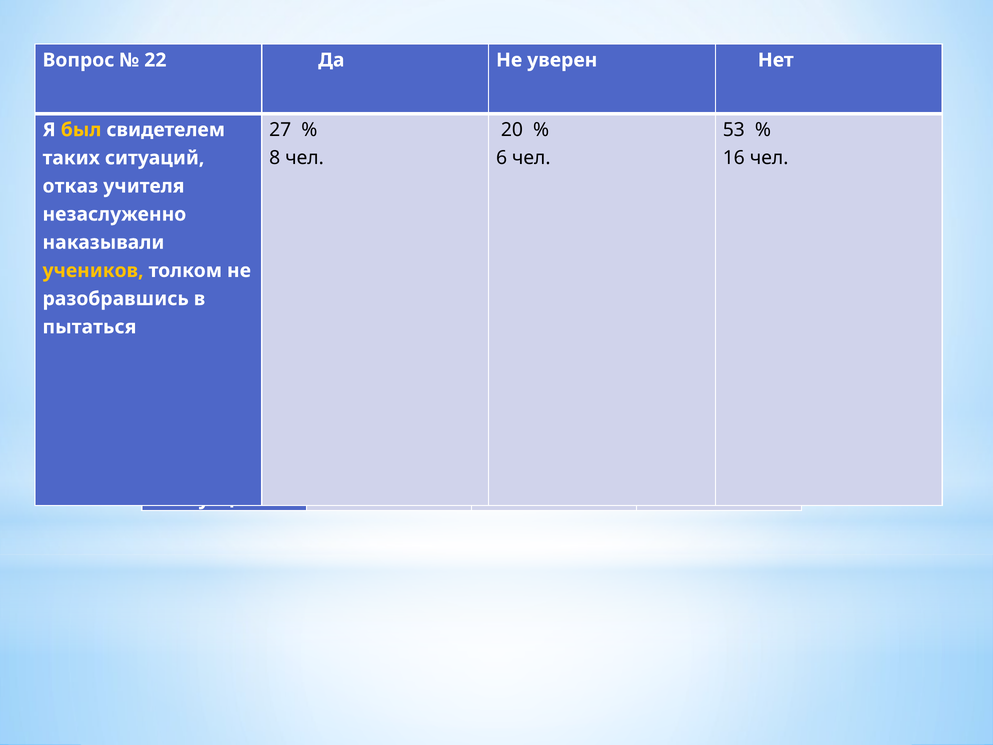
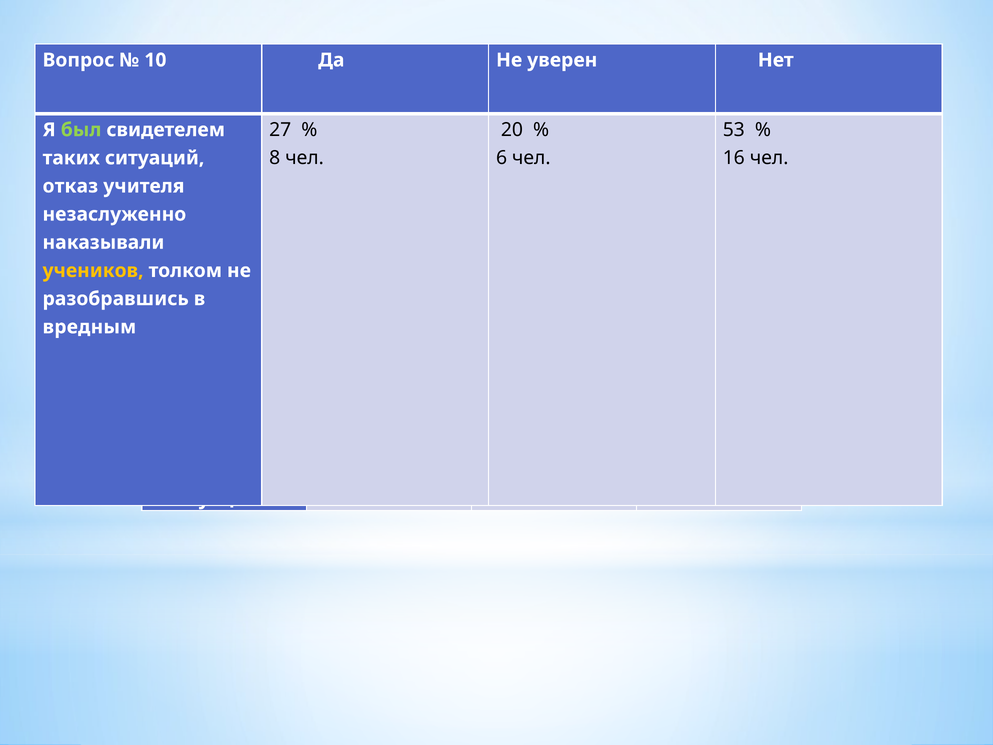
22: 22 -> 10
был at (81, 130) colour: yellow -> light green
пытаться: пытаться -> вредным
